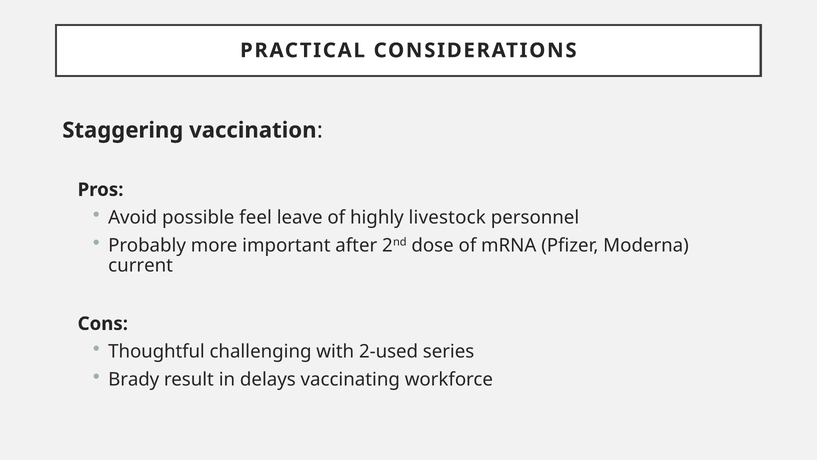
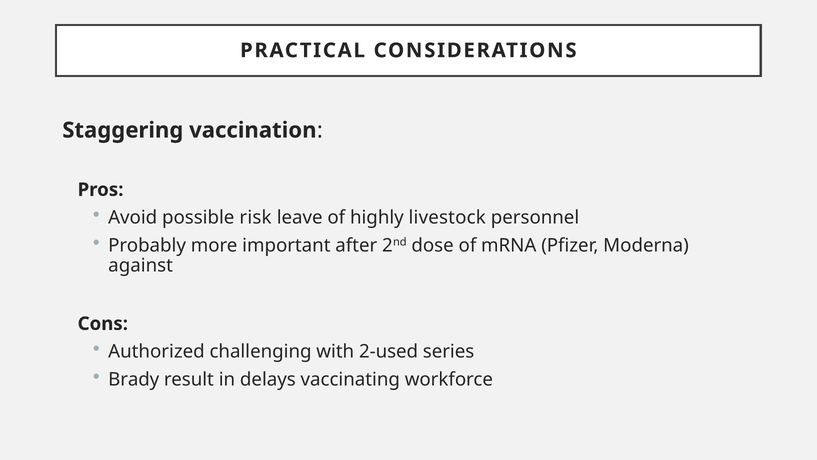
feel: feel -> risk
current: current -> against
Thoughtful: Thoughtful -> Authorized
